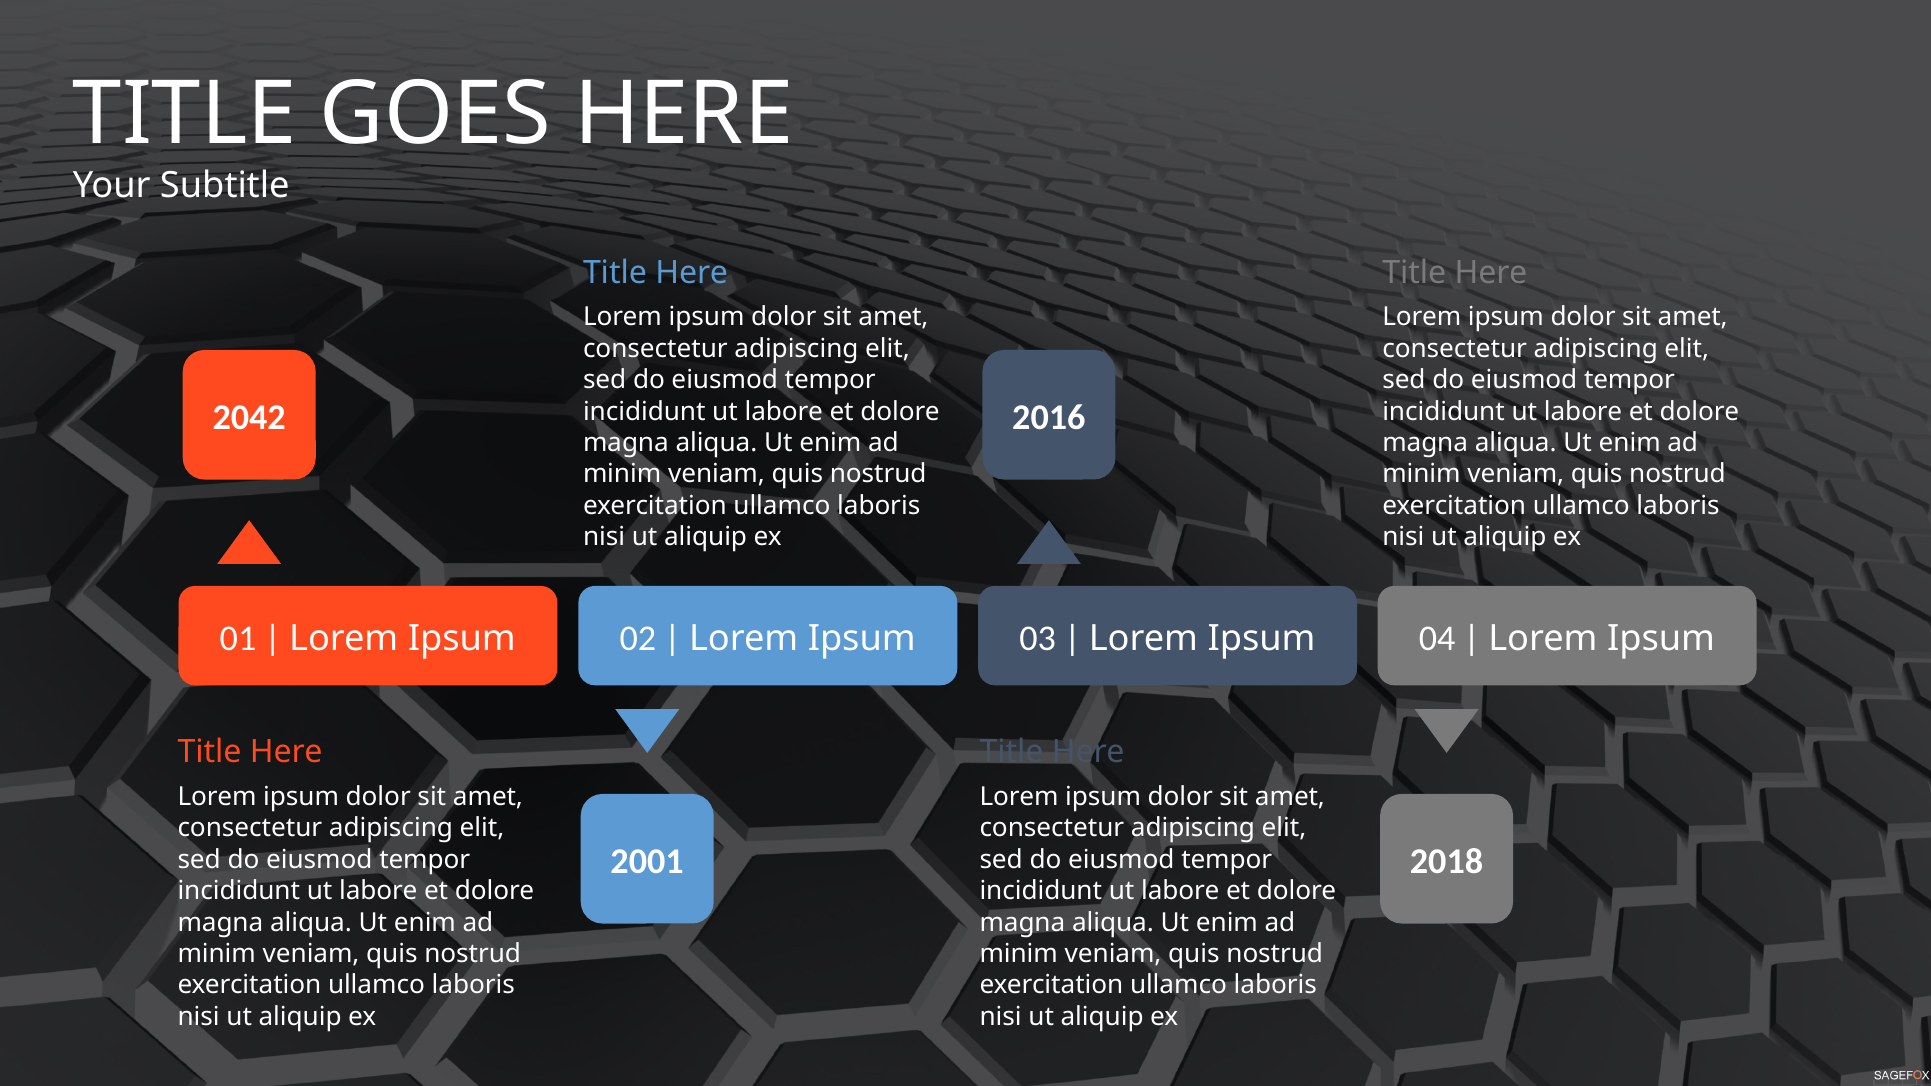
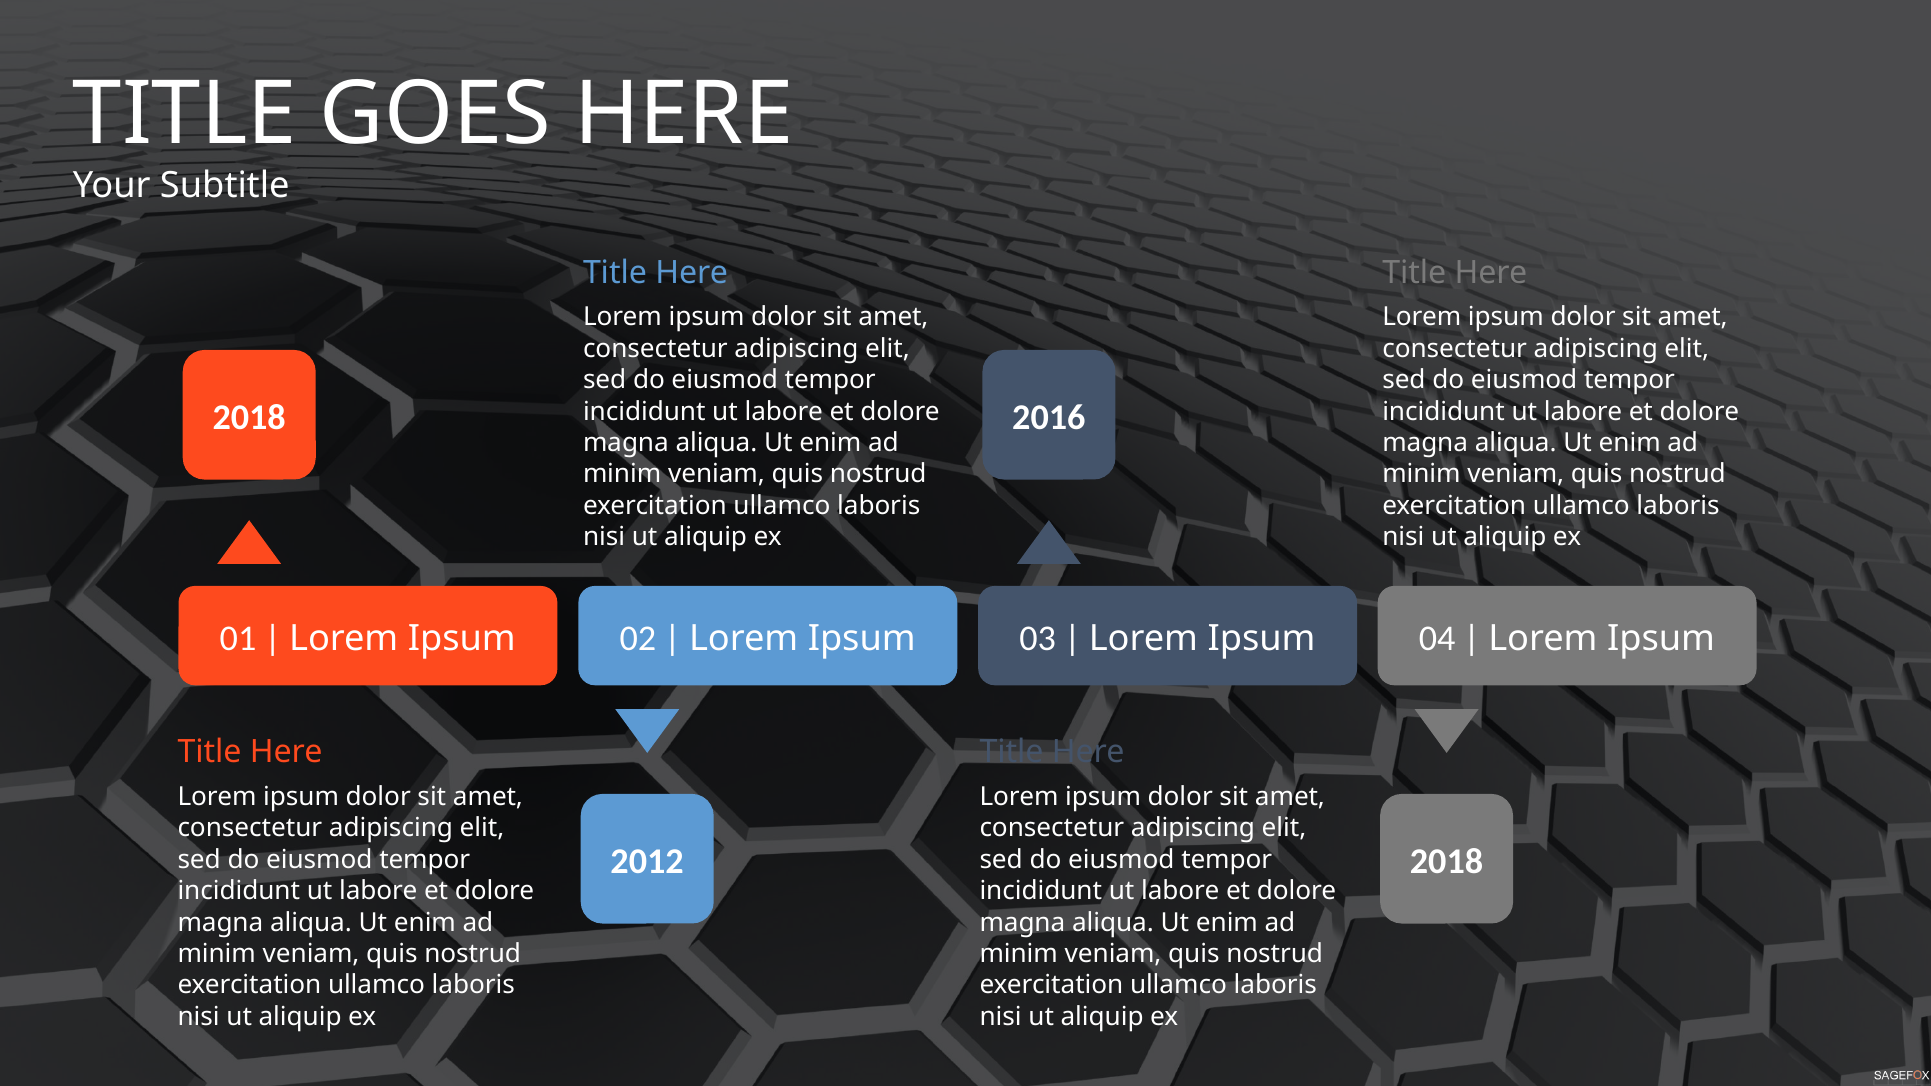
2042 at (249, 417): 2042 -> 2018
2001: 2001 -> 2012
